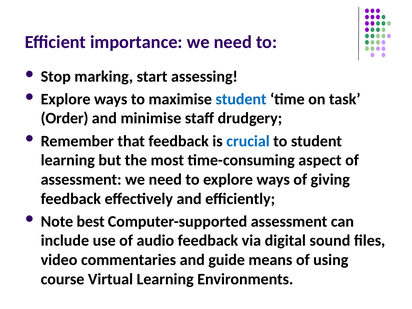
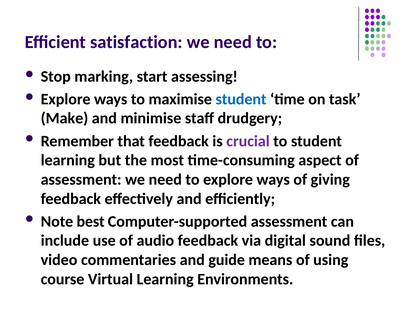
importance: importance -> satisfaction
Order: Order -> Make
crucial colour: blue -> purple
